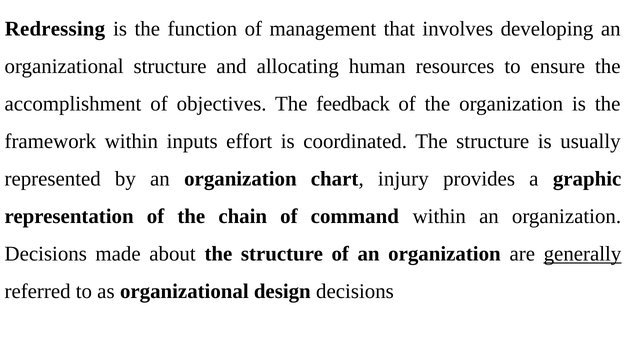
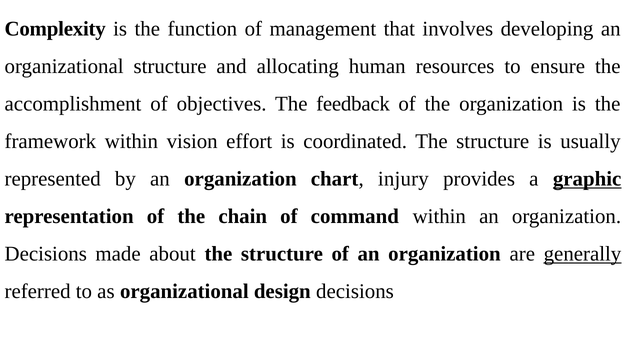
Redressing: Redressing -> Complexity
inputs: inputs -> vision
graphic underline: none -> present
